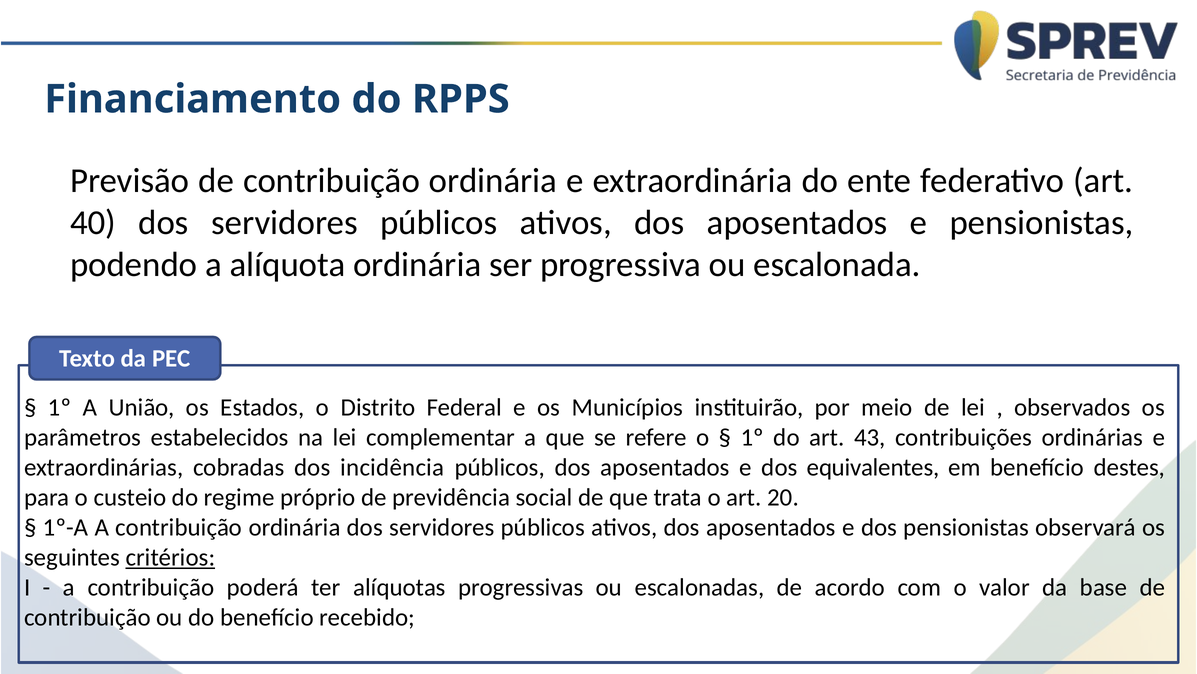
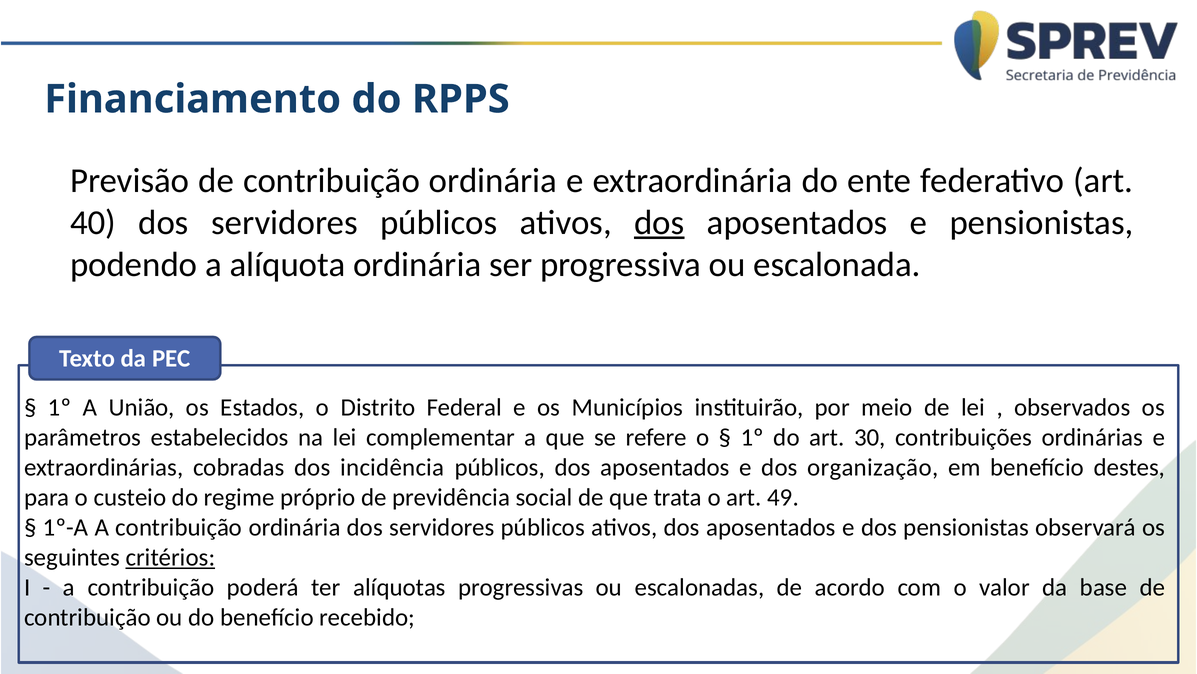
dos at (659, 223) underline: none -> present
43: 43 -> 30
equivalentes: equivalentes -> organização
20: 20 -> 49
